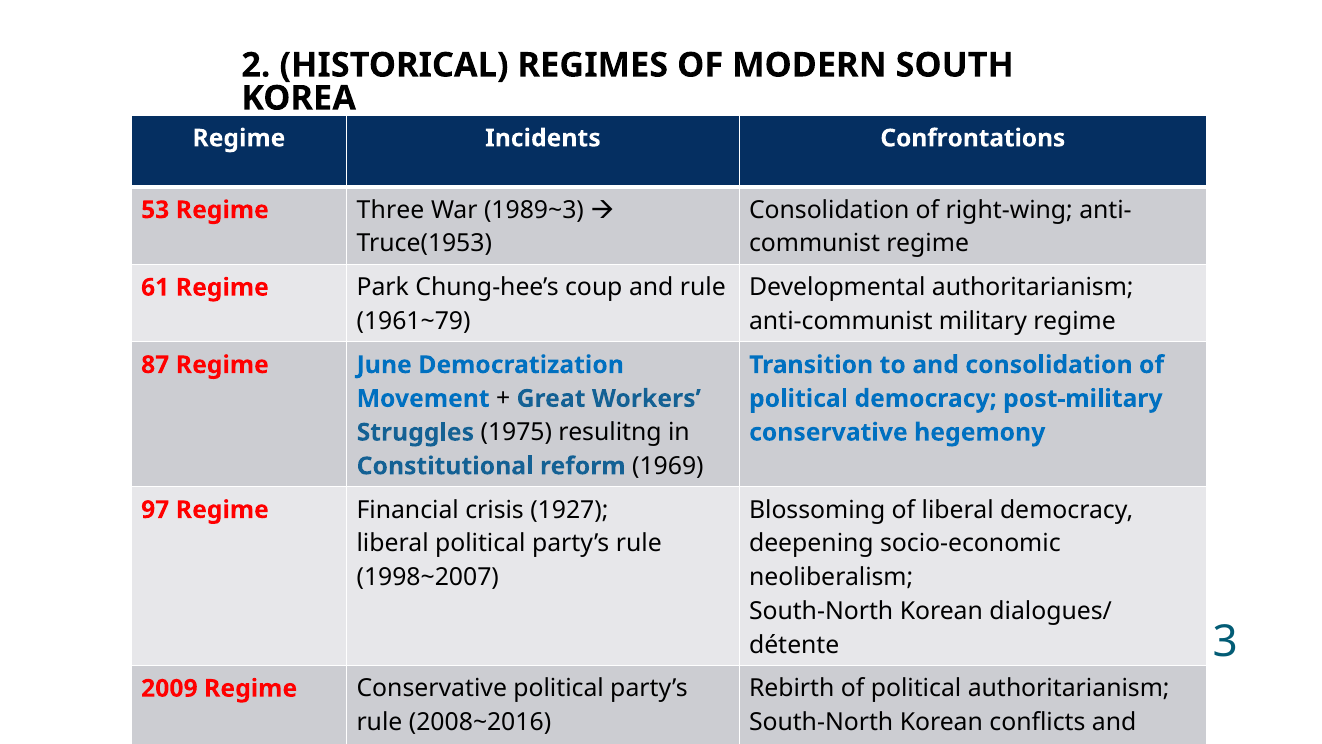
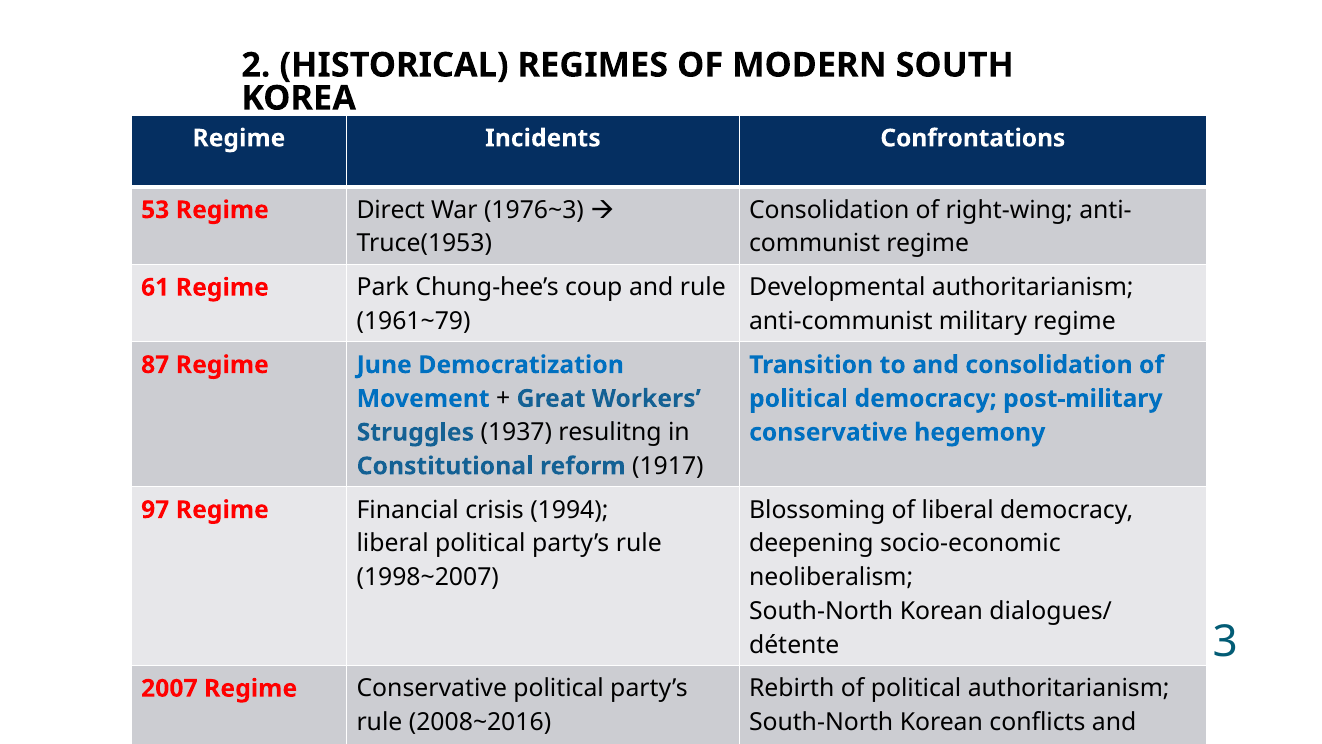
Three: Three -> Direct
1989~3: 1989~3 -> 1976~3
1975: 1975 -> 1937
1969: 1969 -> 1917
1927: 1927 -> 1994
2009: 2009 -> 2007
